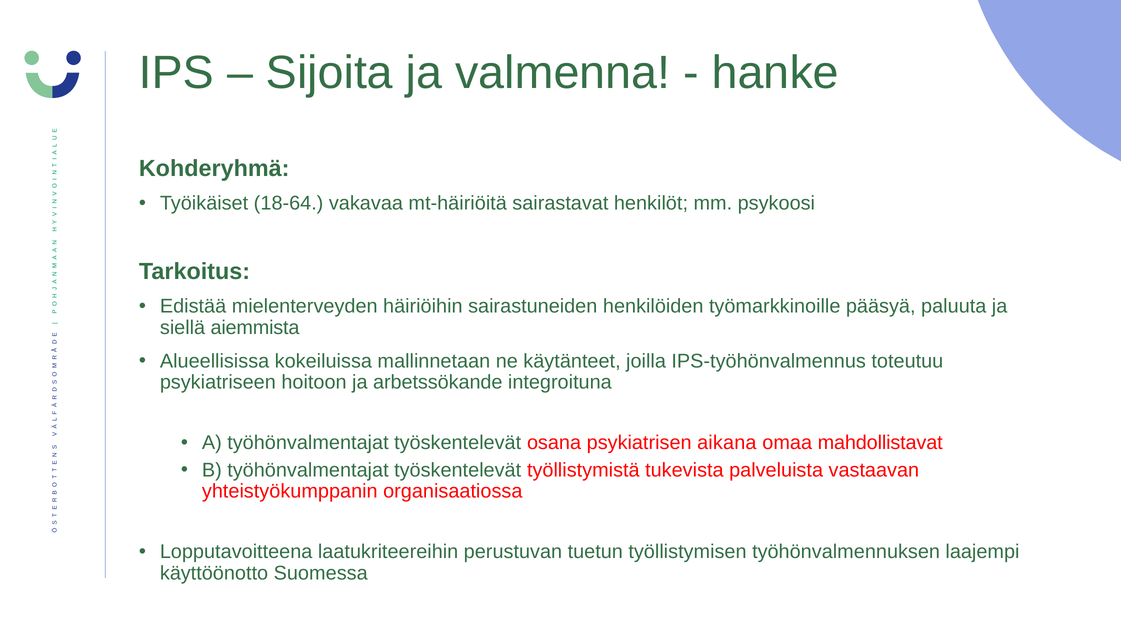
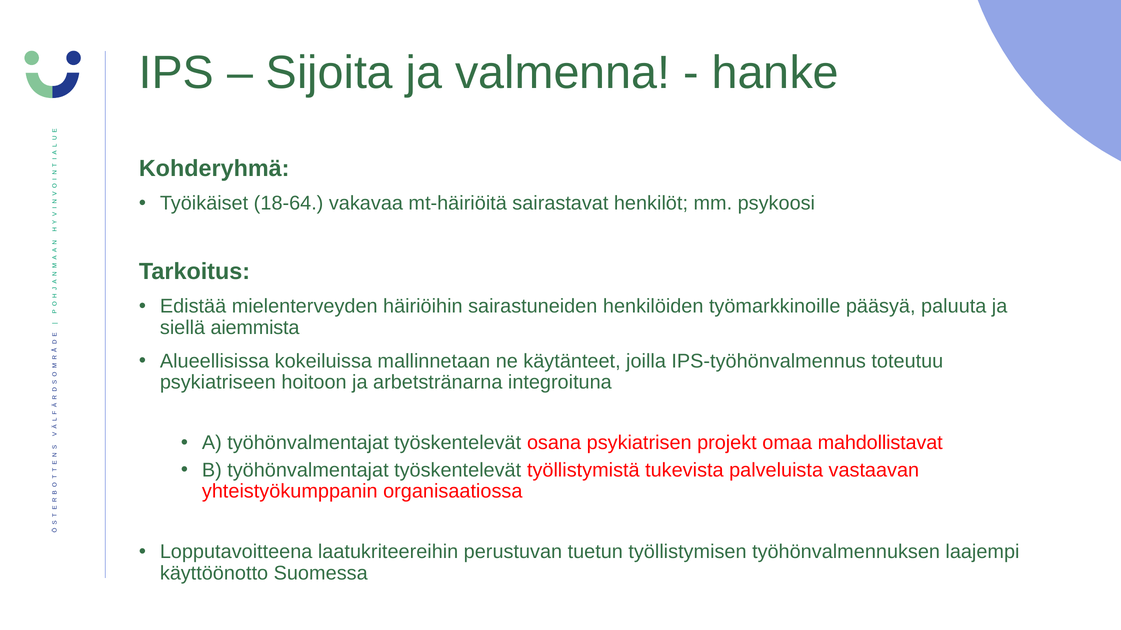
arbetssökande: arbetssökande -> arbetstränarna
aikana: aikana -> projekt
